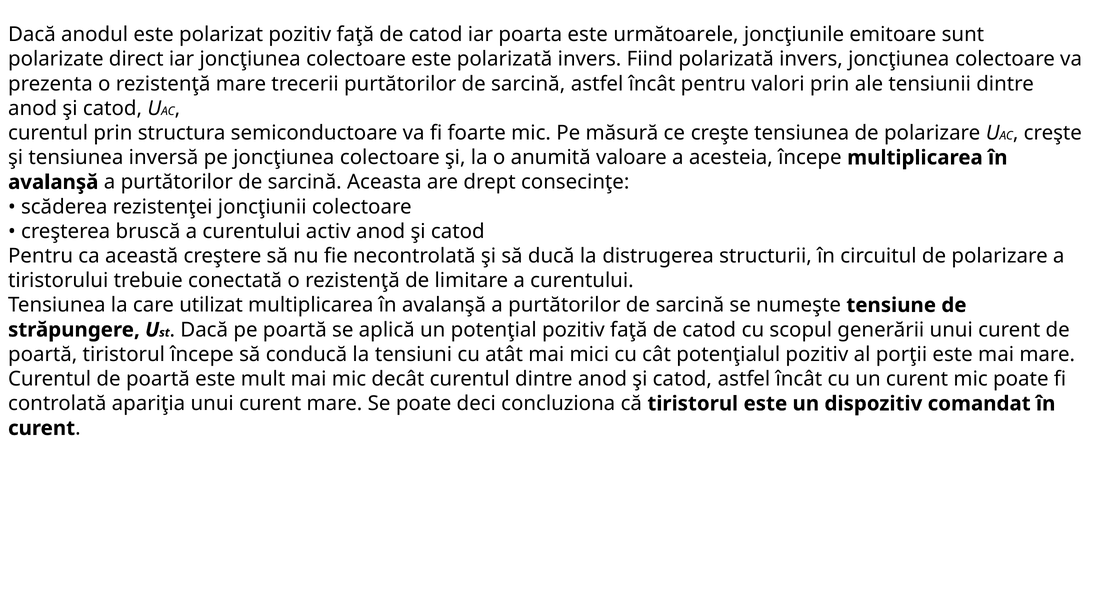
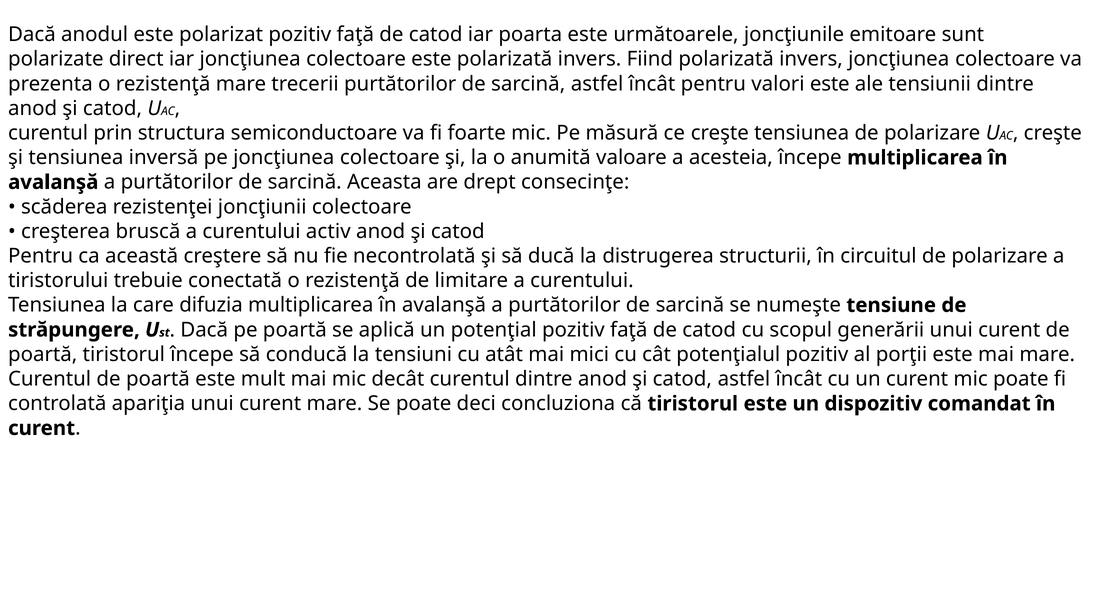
valori prin: prin -> este
utilizat: utilizat -> difuzia
